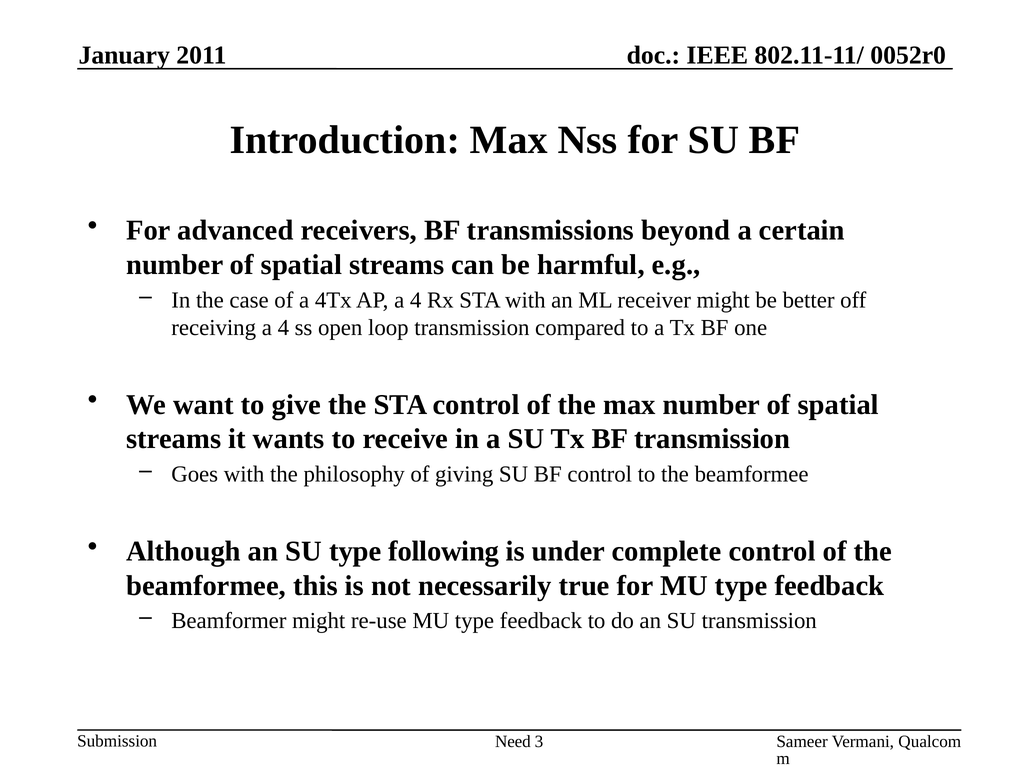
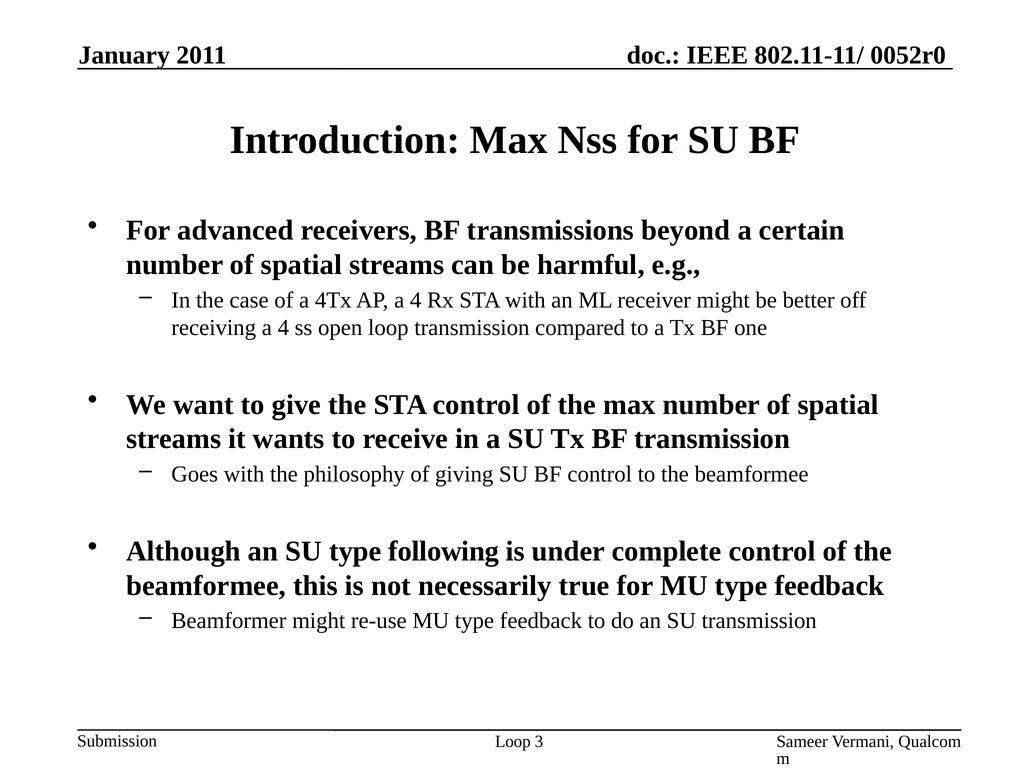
Need at (513, 741): Need -> Loop
